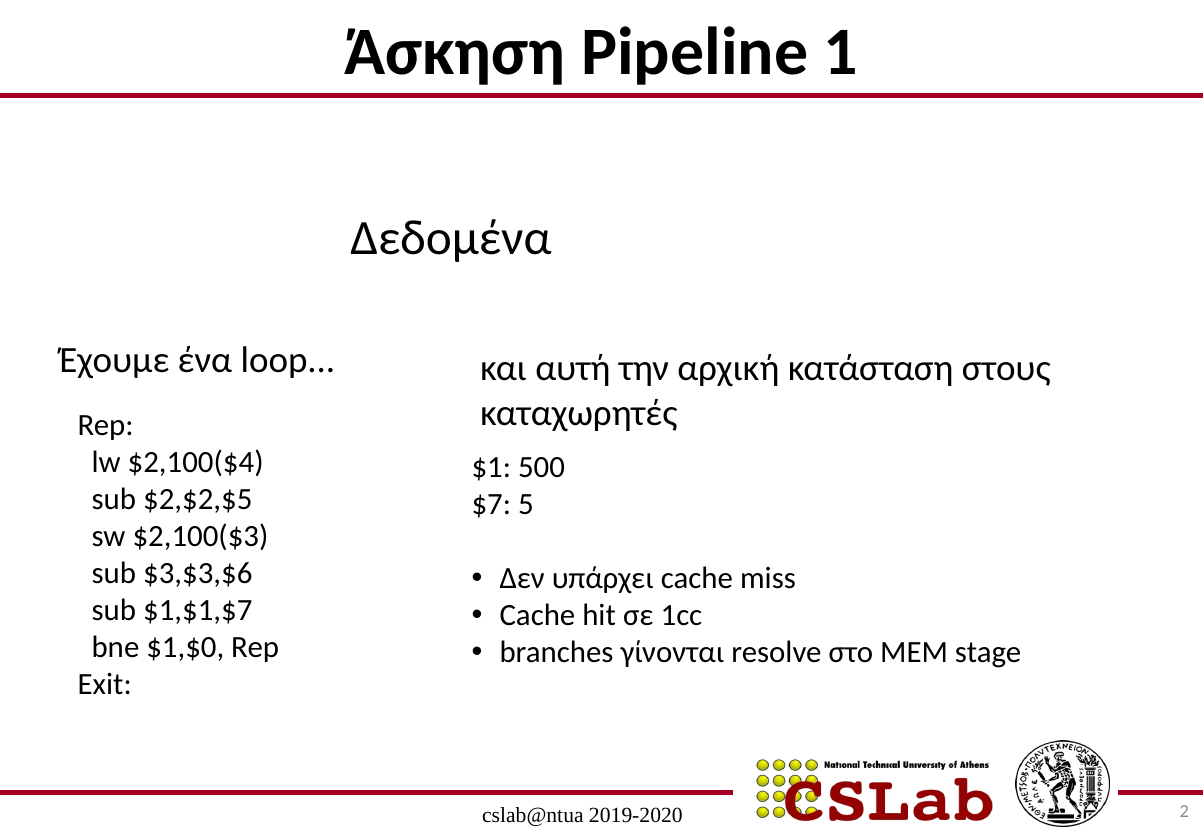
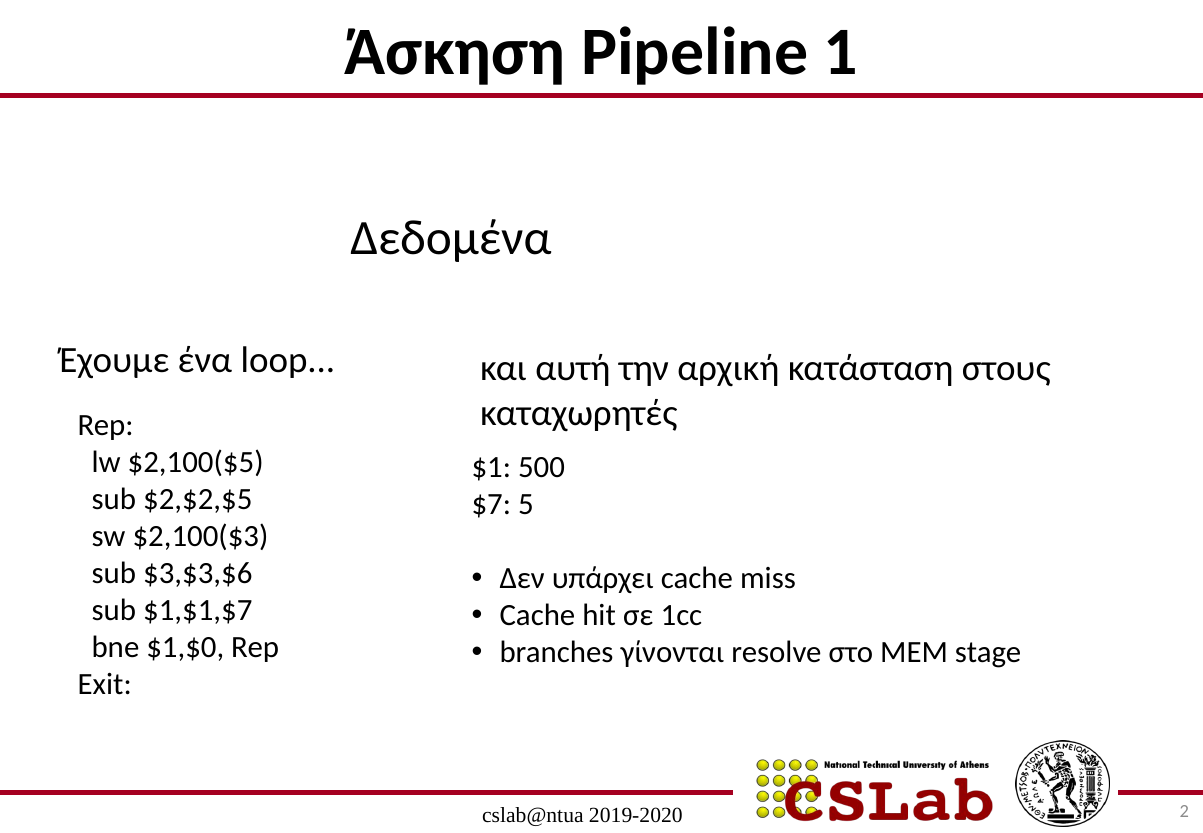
$2,100($4: $2,100($4 -> $2,100($5
